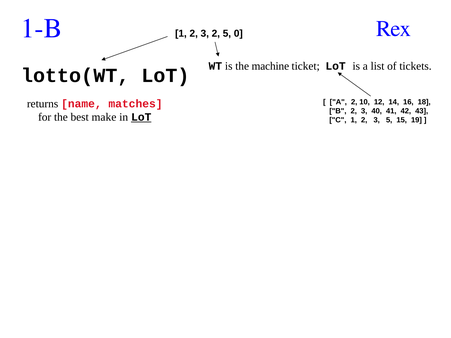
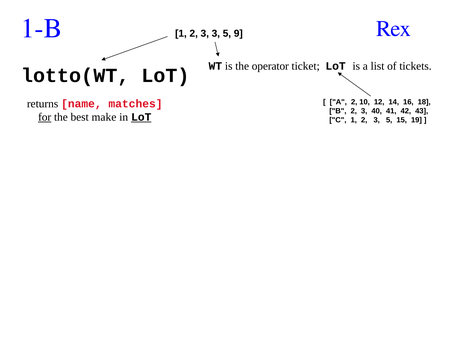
3 2: 2 -> 3
0: 0 -> 9
machine: machine -> operator
for underline: none -> present
